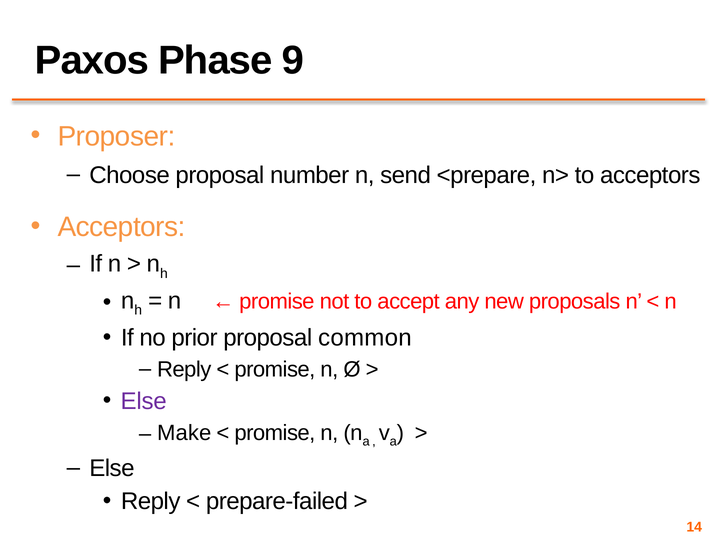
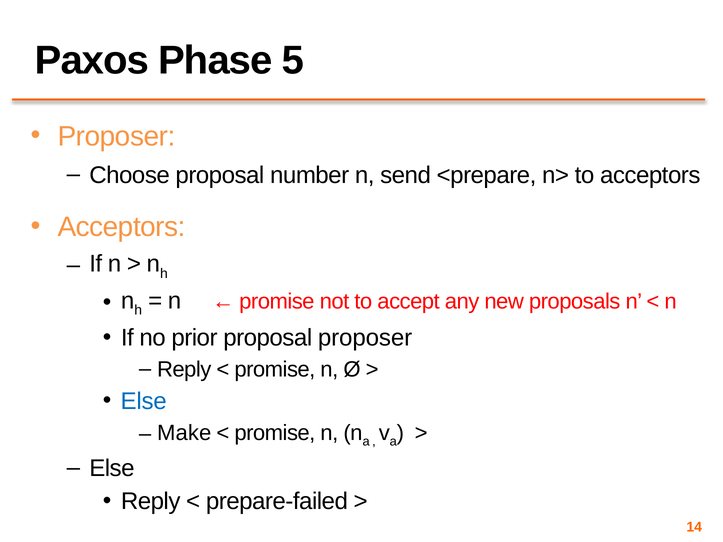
9: 9 -> 5
proposal common: common -> proposer
Else at (144, 402) colour: purple -> blue
